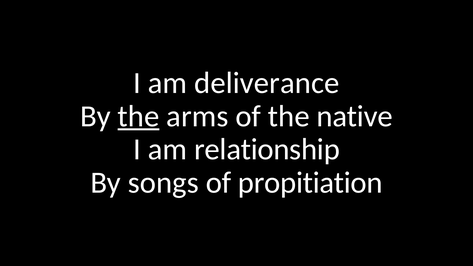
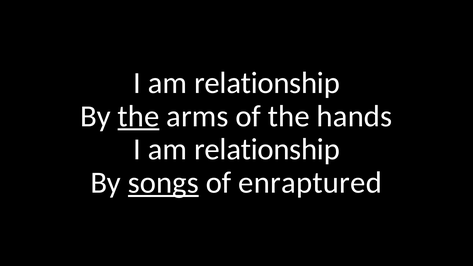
deliverance at (267, 83): deliverance -> relationship
native: native -> hands
songs underline: none -> present
propitiation: propitiation -> enraptured
